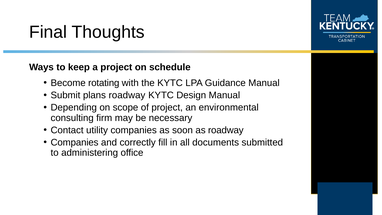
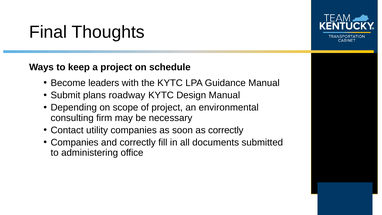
rotating: rotating -> leaders
as roadway: roadway -> correctly
